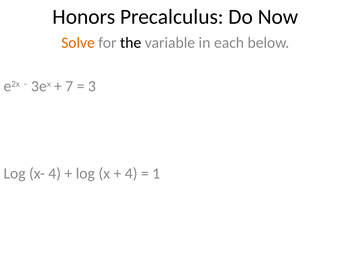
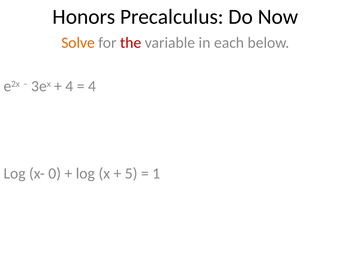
the colour: black -> red
7 at (69, 86): 7 -> 4
3 at (92, 86): 3 -> 4
x- 4: 4 -> 0
4 at (131, 174): 4 -> 5
